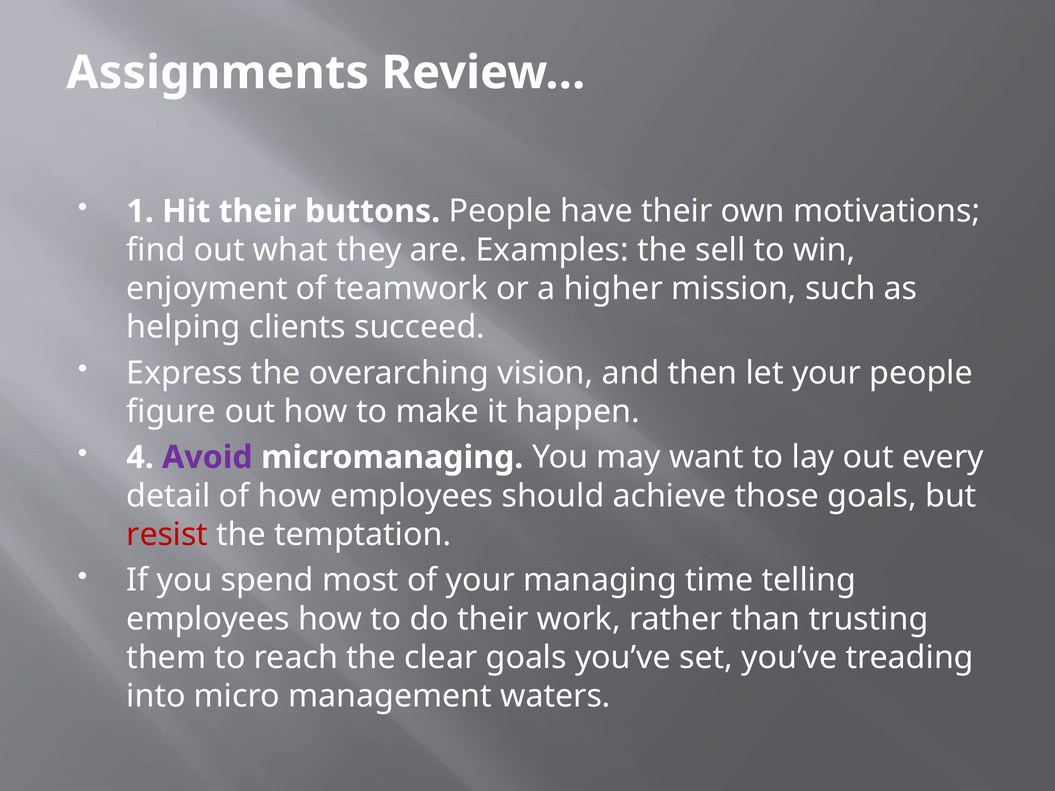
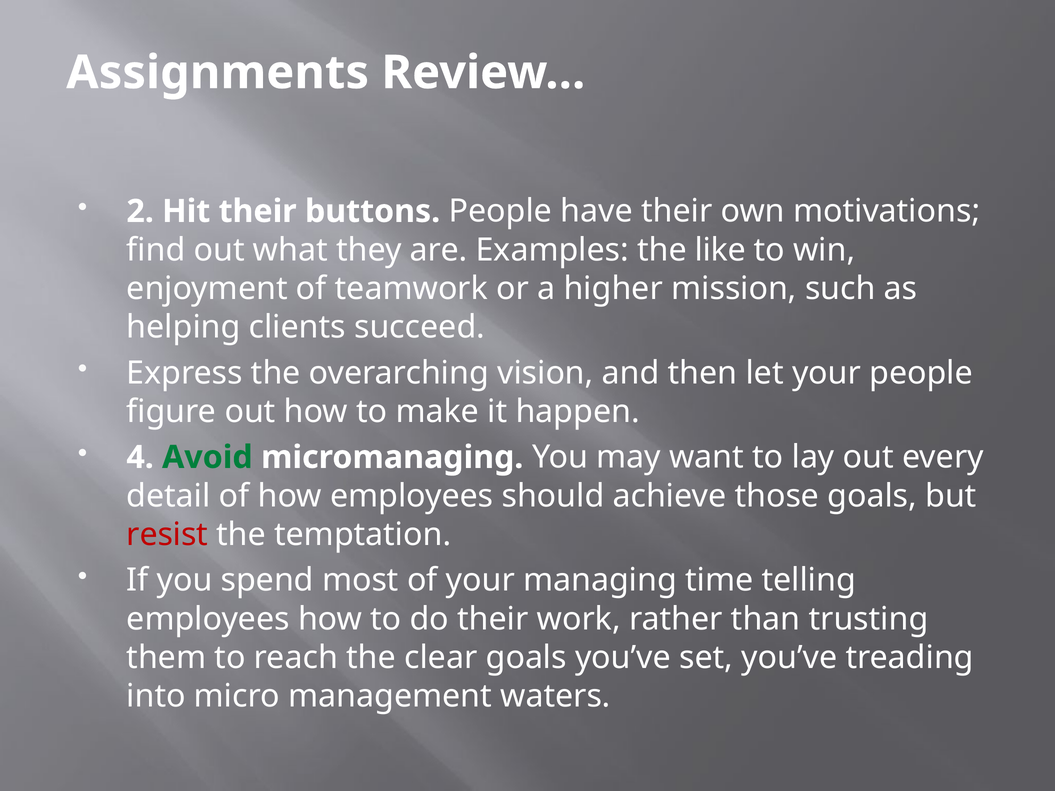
1: 1 -> 2
sell: sell -> like
Avoid colour: purple -> green
